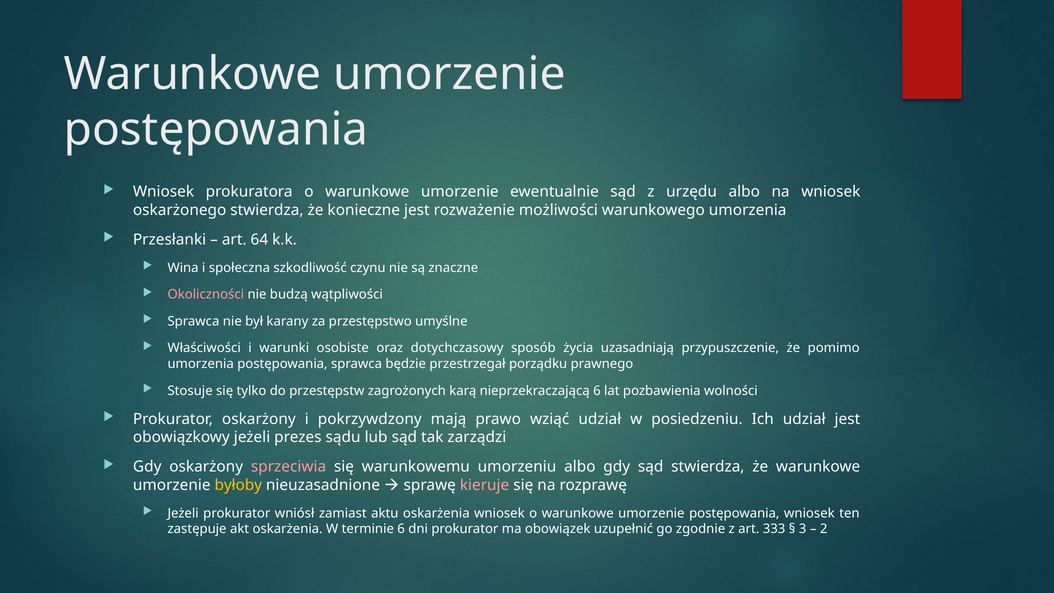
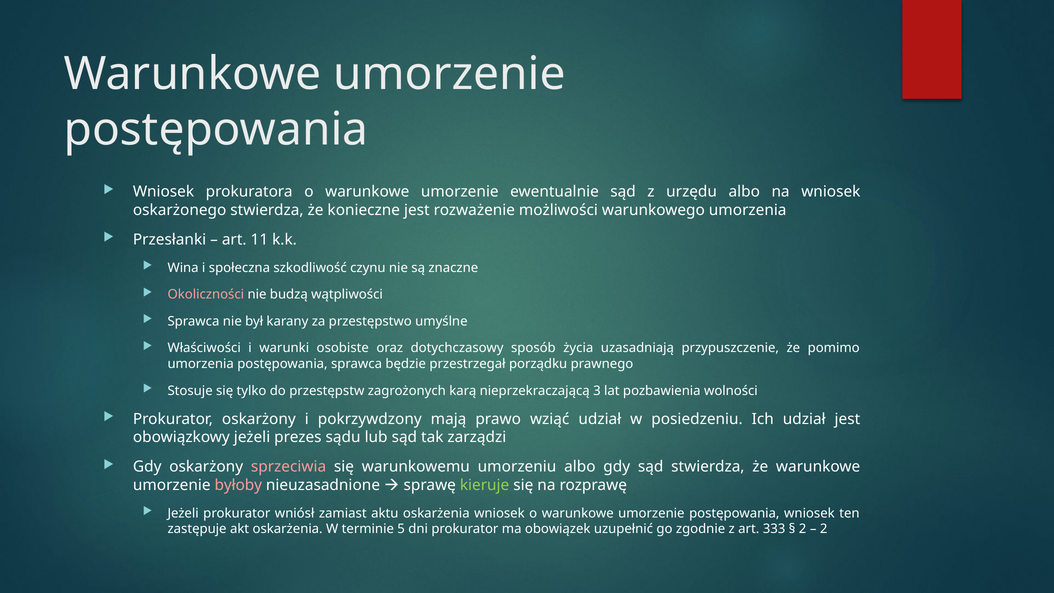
64: 64 -> 11
nieprzekraczającą 6: 6 -> 3
byłoby colour: yellow -> pink
kieruje colour: pink -> light green
terminie 6: 6 -> 5
3 at (803, 529): 3 -> 2
